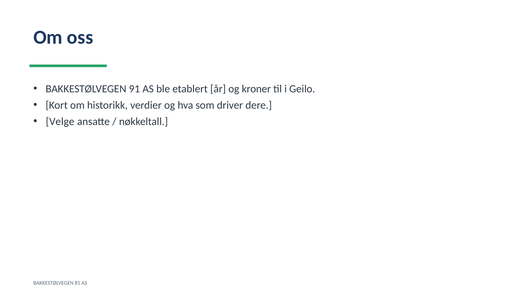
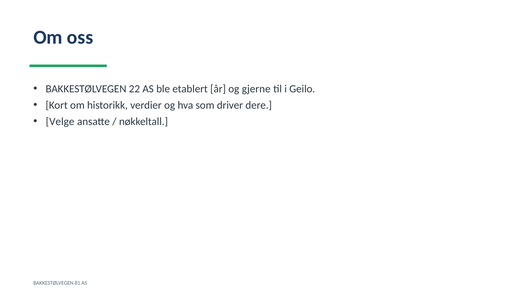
91: 91 -> 22
kroner: kroner -> gjerne
